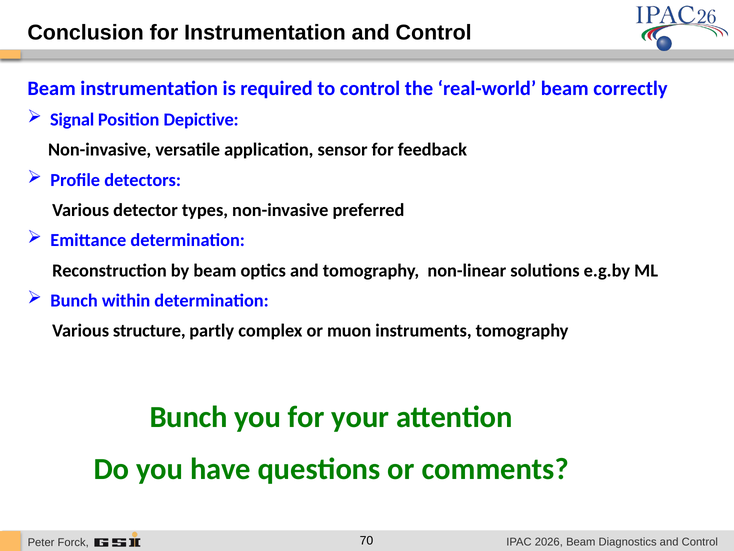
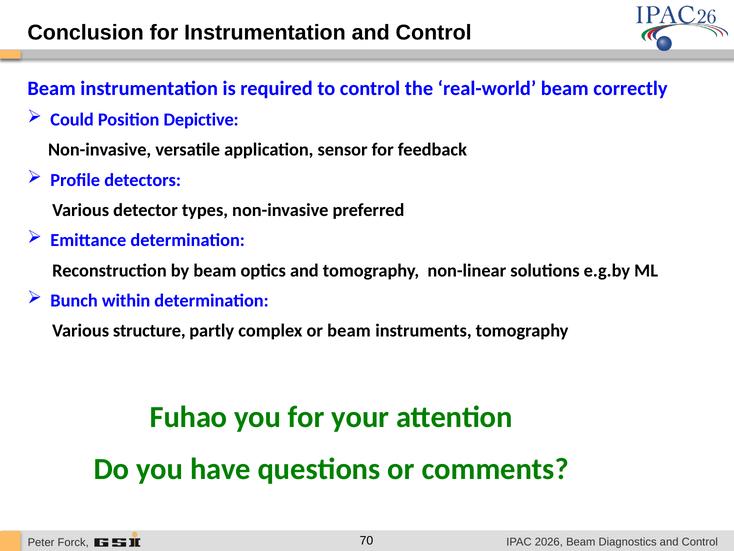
Signal: Signal -> Could
or muon: muon -> beam
Bunch at (189, 417): Bunch -> Fuhao
